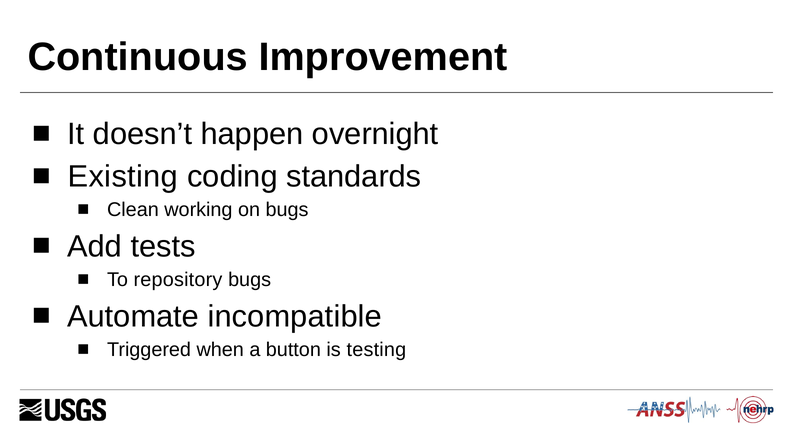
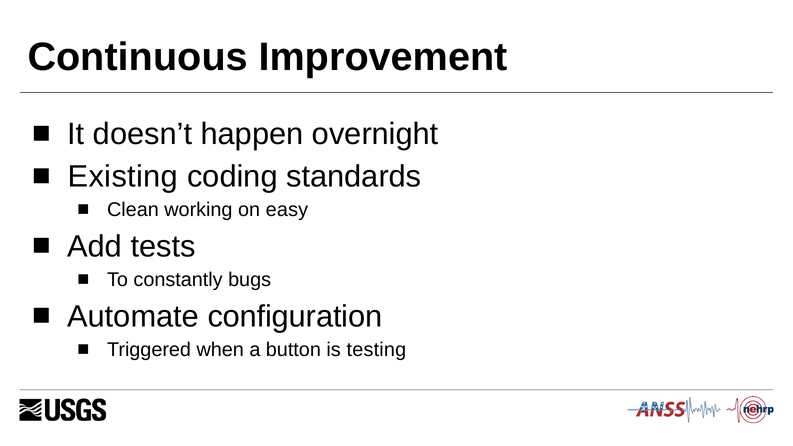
on bugs: bugs -> easy
repository: repository -> constantly
incompatible: incompatible -> configuration
